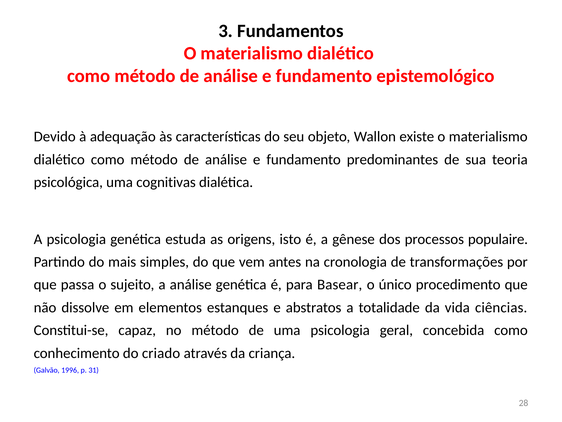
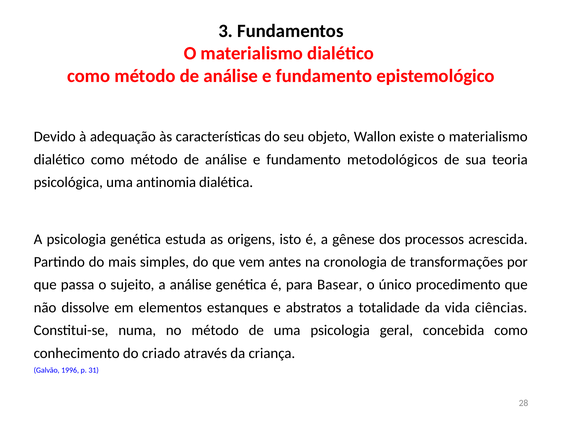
predominantes: predominantes -> metodológicos
cognitivas: cognitivas -> antinomia
populaire: populaire -> acrescida
capaz: capaz -> numa
